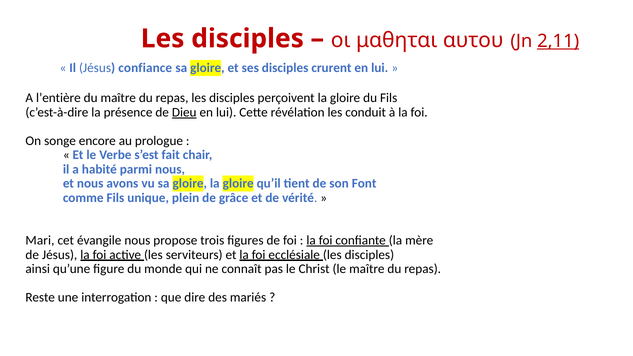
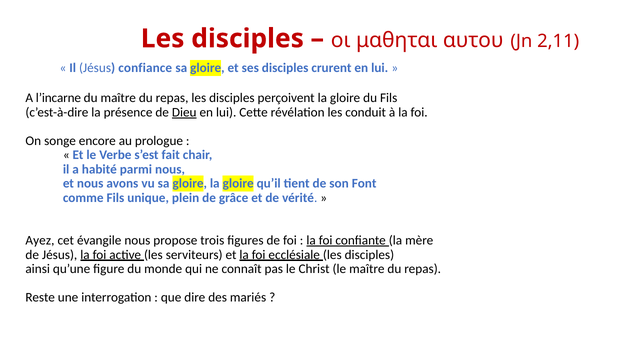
2,11 underline: present -> none
l’entière: l’entière -> l’incarne
Mari: Mari -> Ayez
